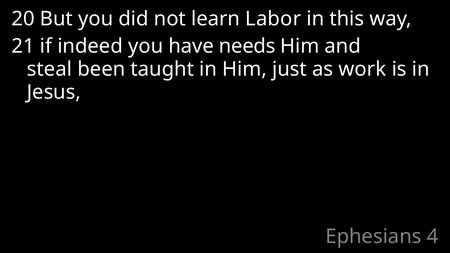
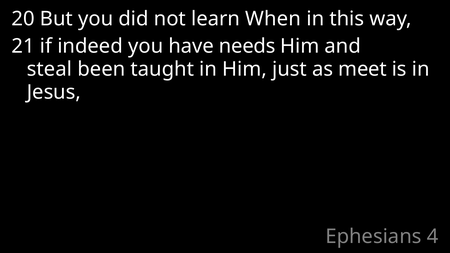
Labor: Labor -> When
work: work -> meet
